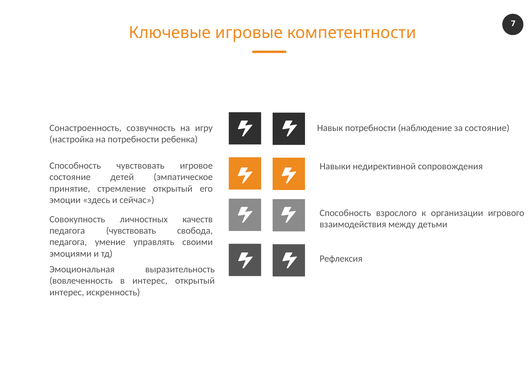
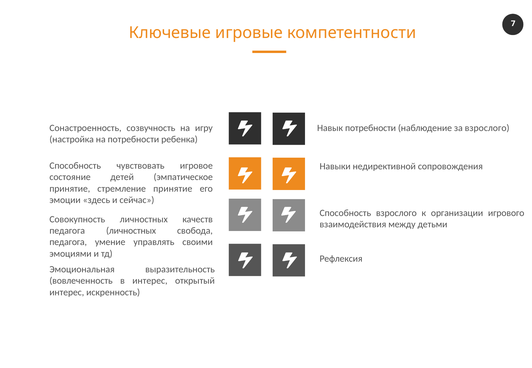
за состояние: состояние -> взрослого
стремление открытый: открытый -> принятие
педагога чувствовать: чувствовать -> личностных
